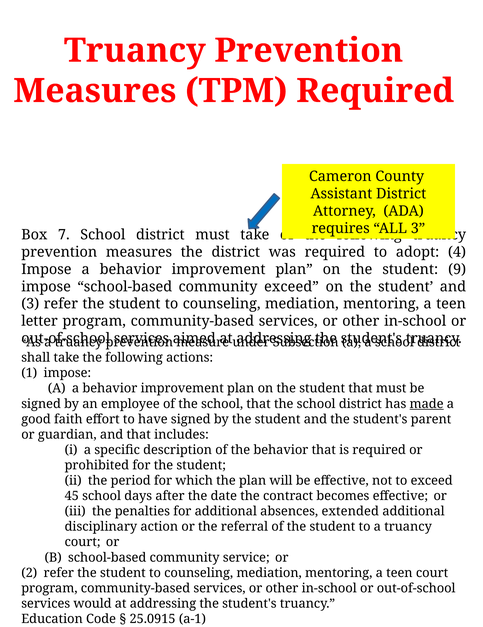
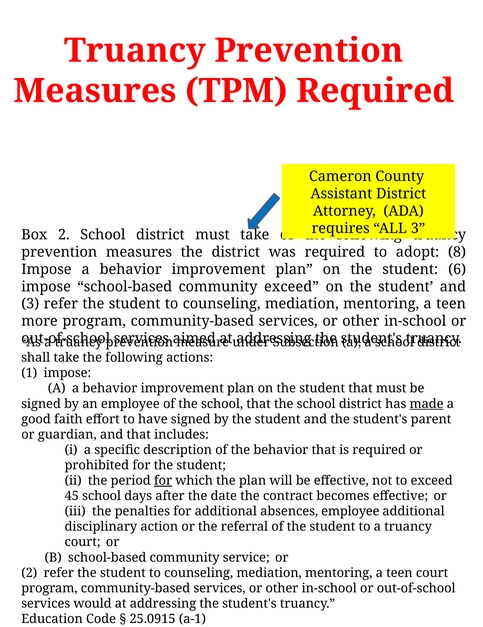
Box 7: 7 -> 2
4: 4 -> 8
9: 9 -> 6
letter: letter -> more
for at (163, 481) underline: none -> present
absences extended: extended -> employee
